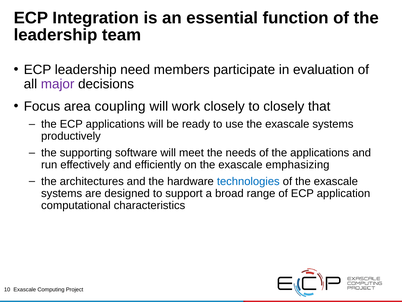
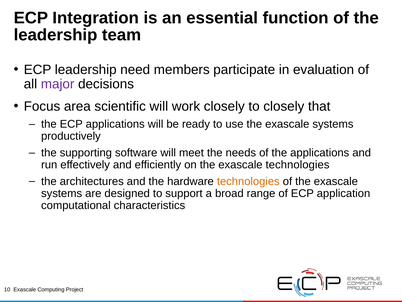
coupling: coupling -> scientific
exascale emphasizing: emphasizing -> technologies
technologies at (248, 181) colour: blue -> orange
